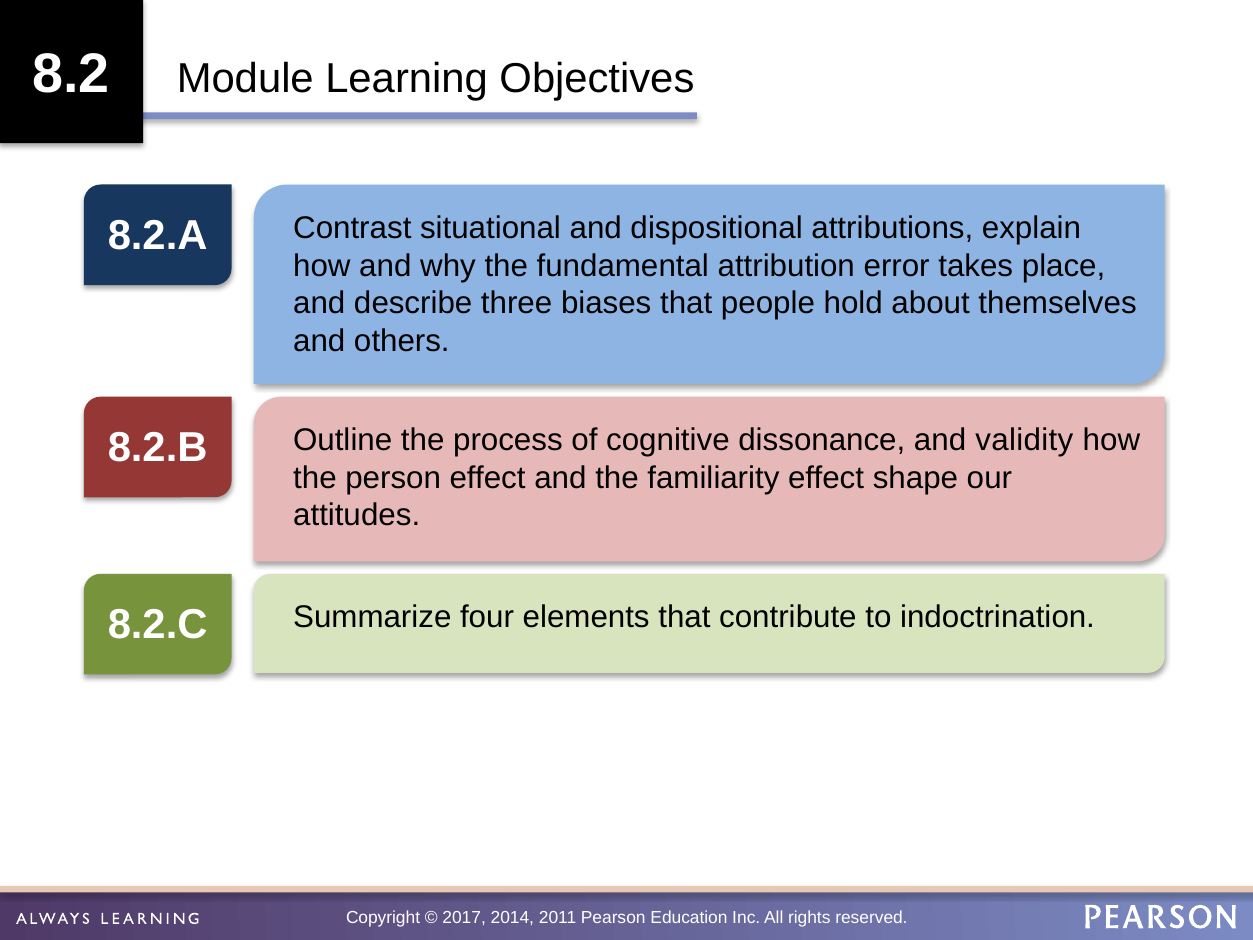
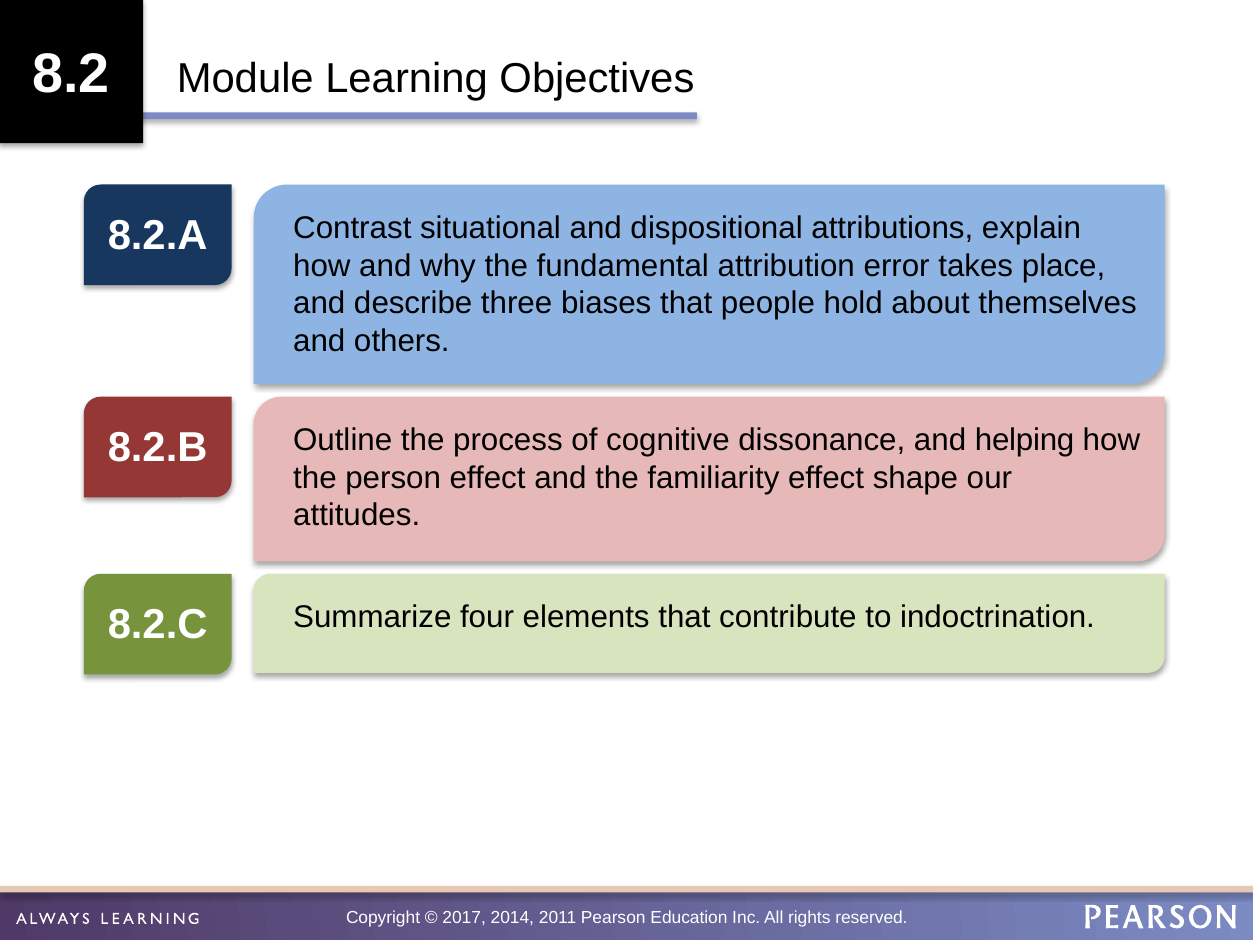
validity: validity -> helping
